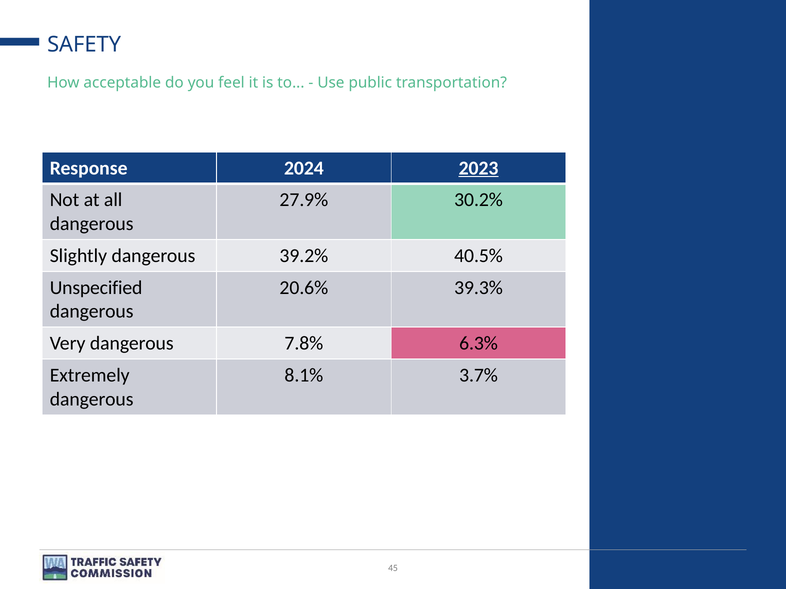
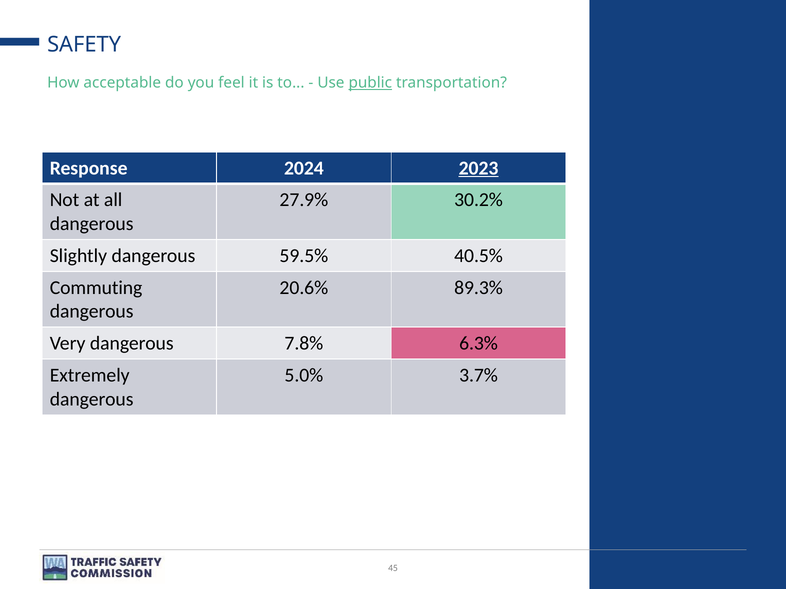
public underline: none -> present
39.2%: 39.2% -> 59.5%
Unspecified: Unspecified -> Commuting
39.3%: 39.3% -> 89.3%
8.1%: 8.1% -> 5.0%
